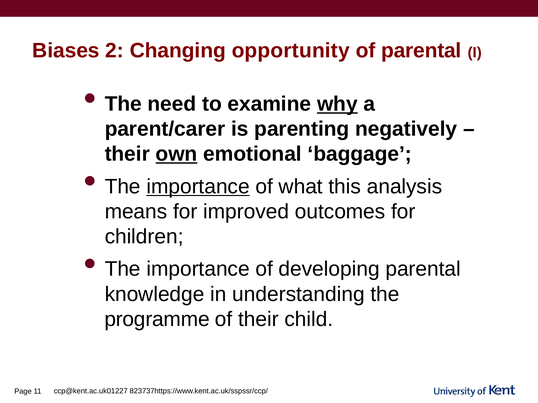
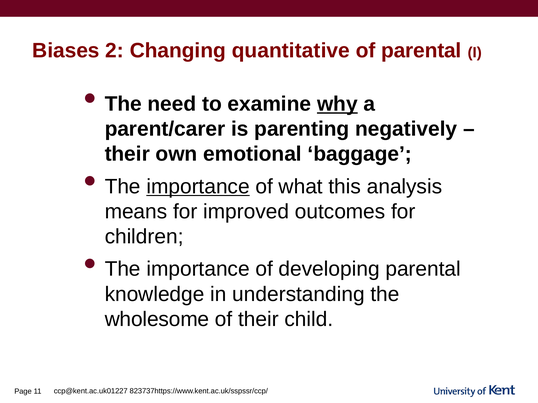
opportunity: opportunity -> quantitative
own underline: present -> none
programme: programme -> wholesome
